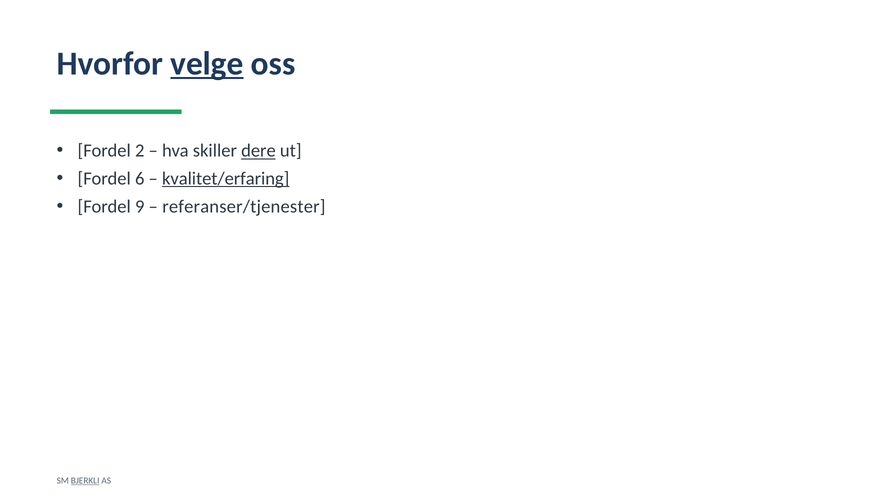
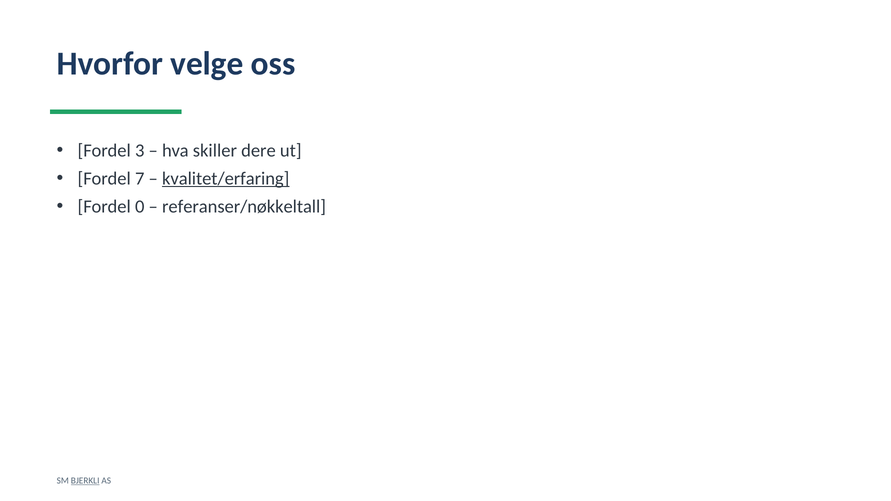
velge underline: present -> none
2: 2 -> 3
dere underline: present -> none
6: 6 -> 7
9: 9 -> 0
referanser/tjenester: referanser/tjenester -> referanser/nøkkeltall
